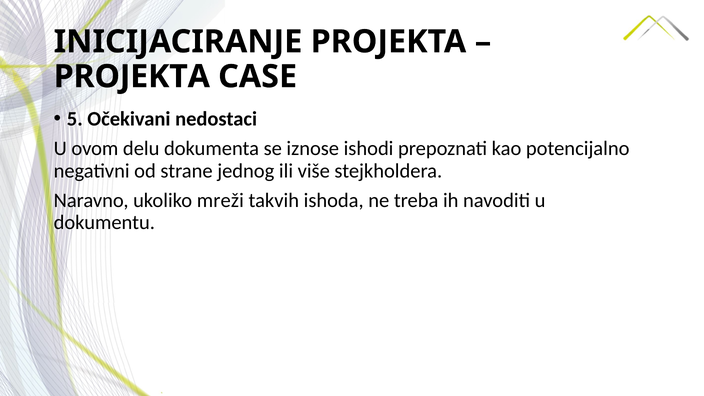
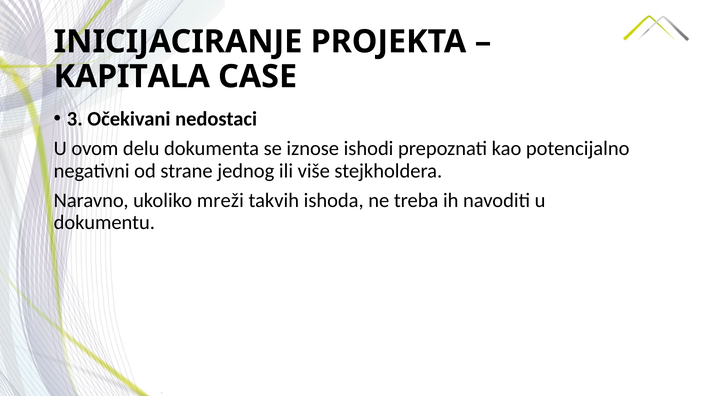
PROJEKTA at (132, 77): PROJEKTA -> KAPITALA
5: 5 -> 3
